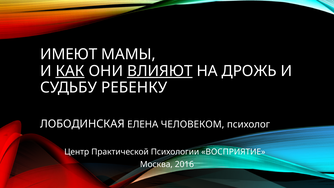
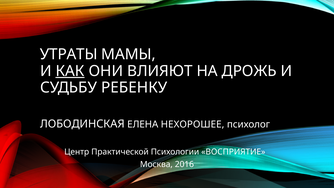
ИМЕЮТ: ИМЕЮТ -> УТРАТЫ
ВЛИЯЮТ underline: present -> none
ЧЕЛОВЕКОМ: ЧЕЛОВЕКОМ -> НЕХОРОШЕЕ
